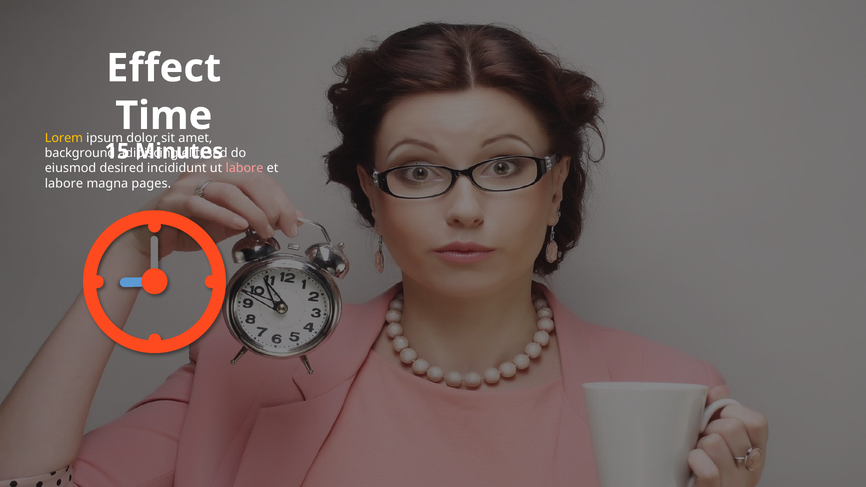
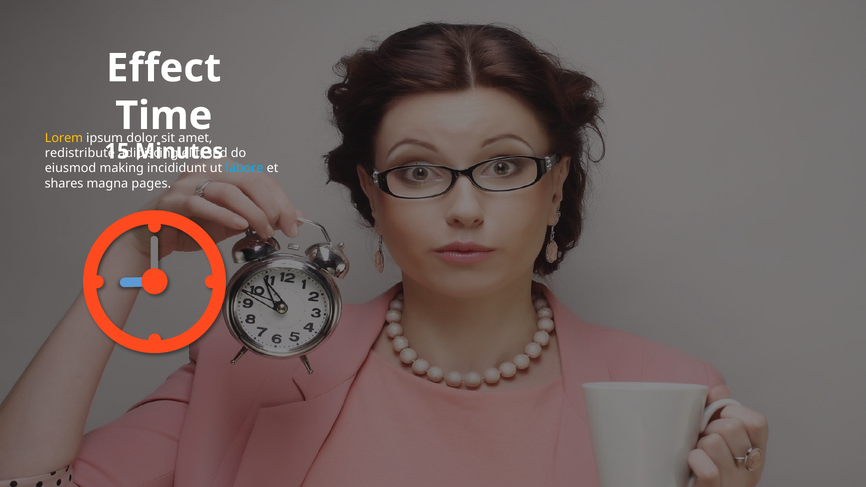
background: background -> redistribute
desired: desired -> making
labore at (244, 168) colour: pink -> light blue
labore at (64, 183): labore -> shares
